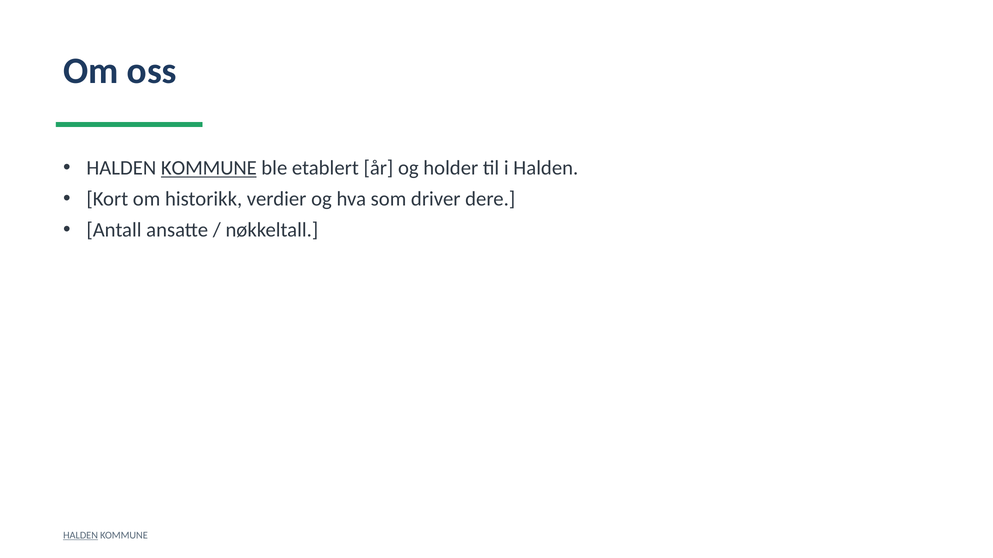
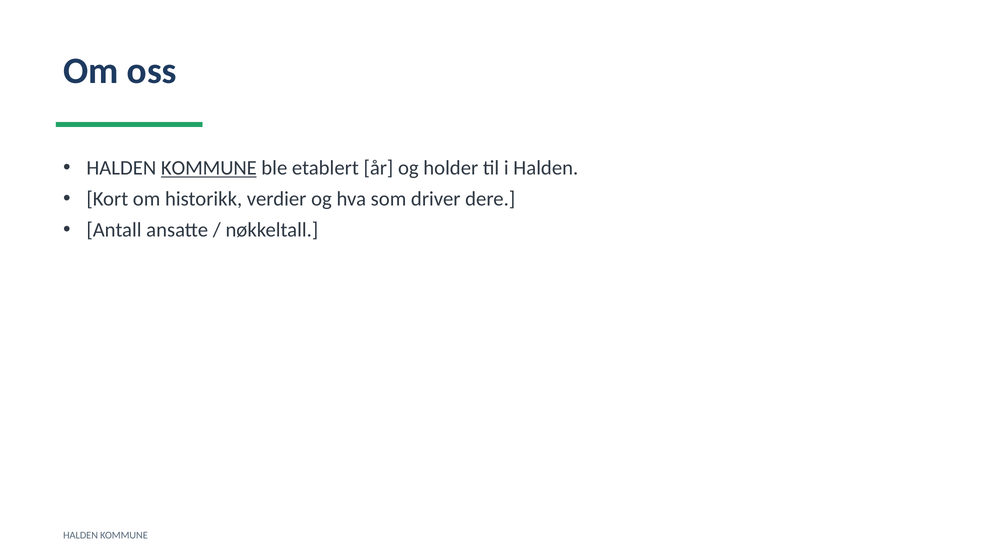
HALDEN at (81, 536) underline: present -> none
